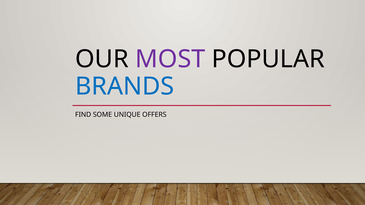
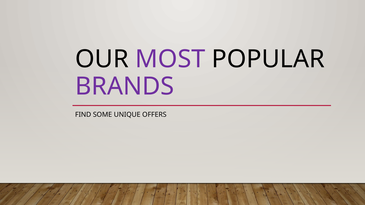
BRANDS colour: blue -> purple
